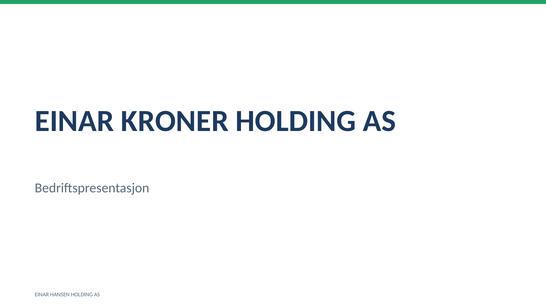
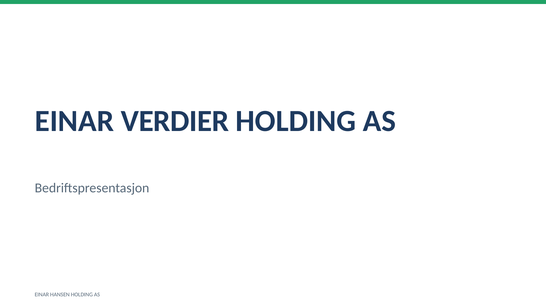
KRONER: KRONER -> VERDIER
